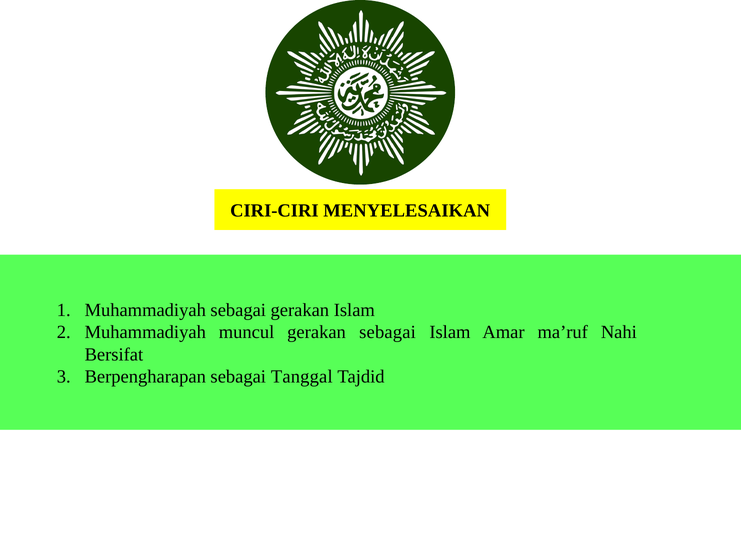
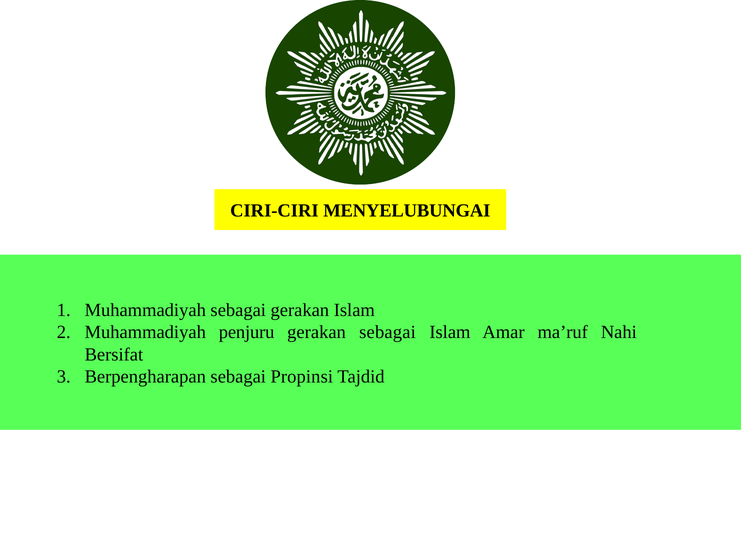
MENYELESAIKAN: MENYELESAIKAN -> MENYELUBUNGAI
muncul: muncul -> penjuru
Tanggal: Tanggal -> Propinsi
